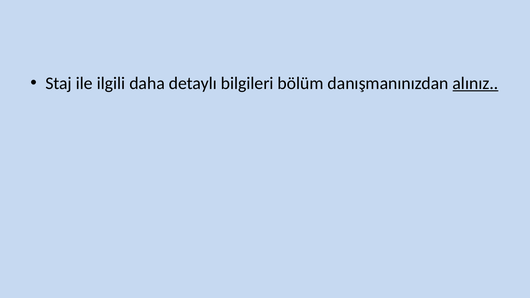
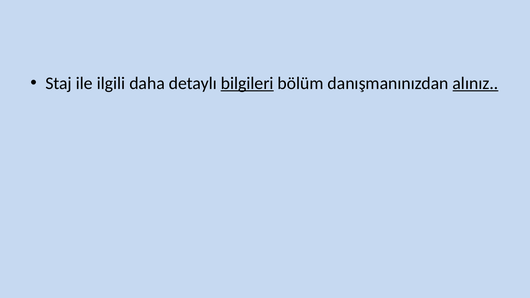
bilgileri underline: none -> present
